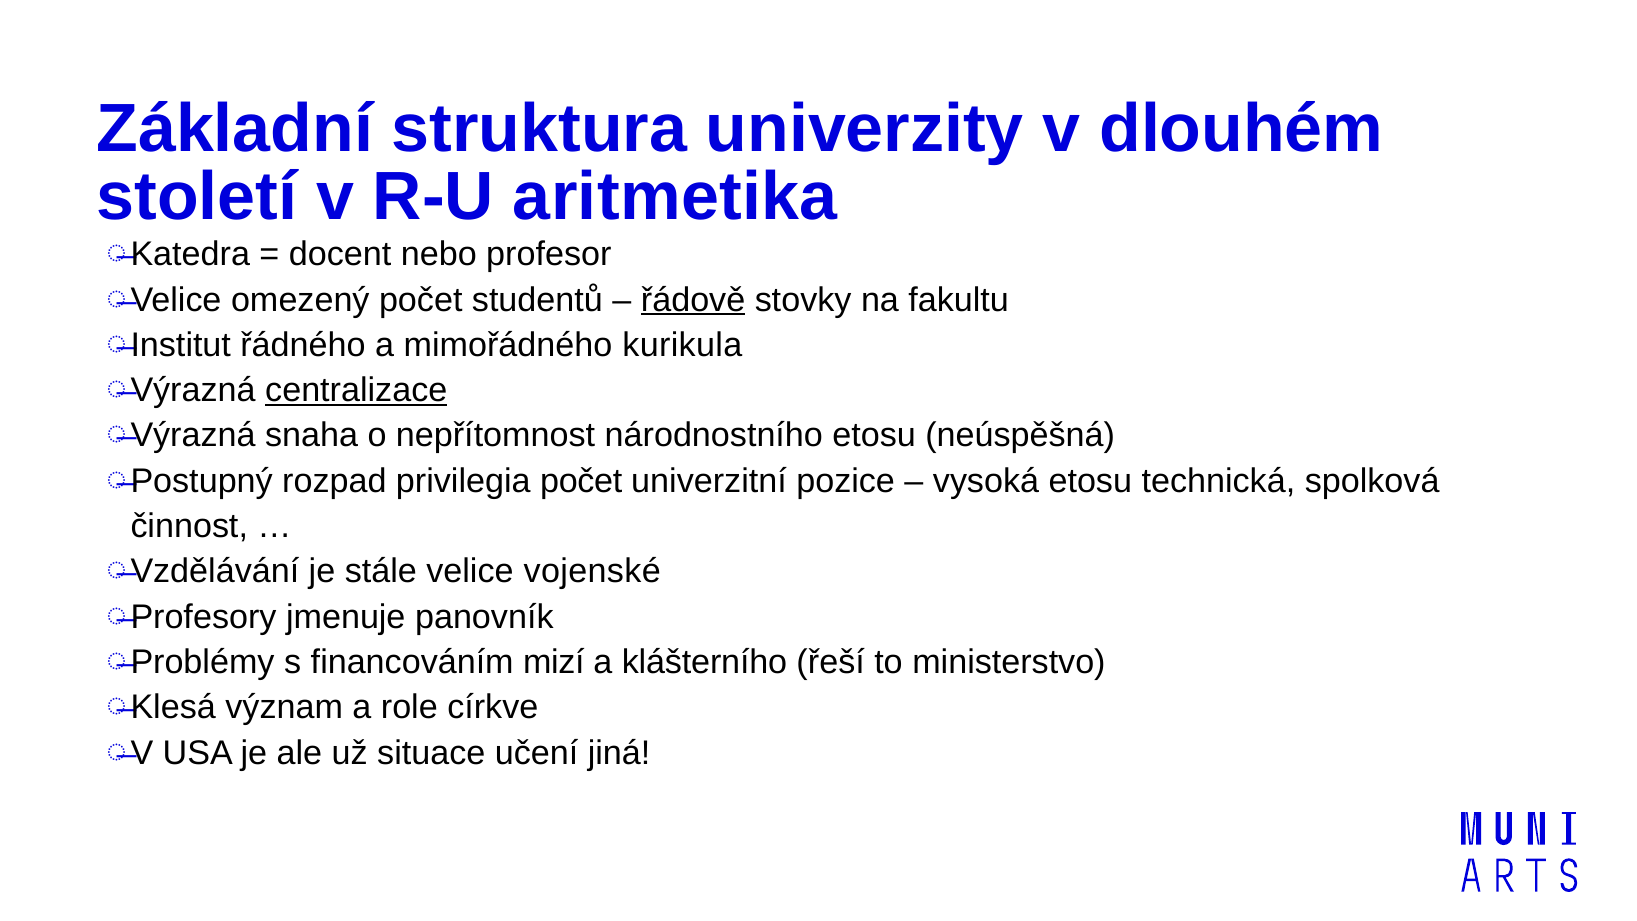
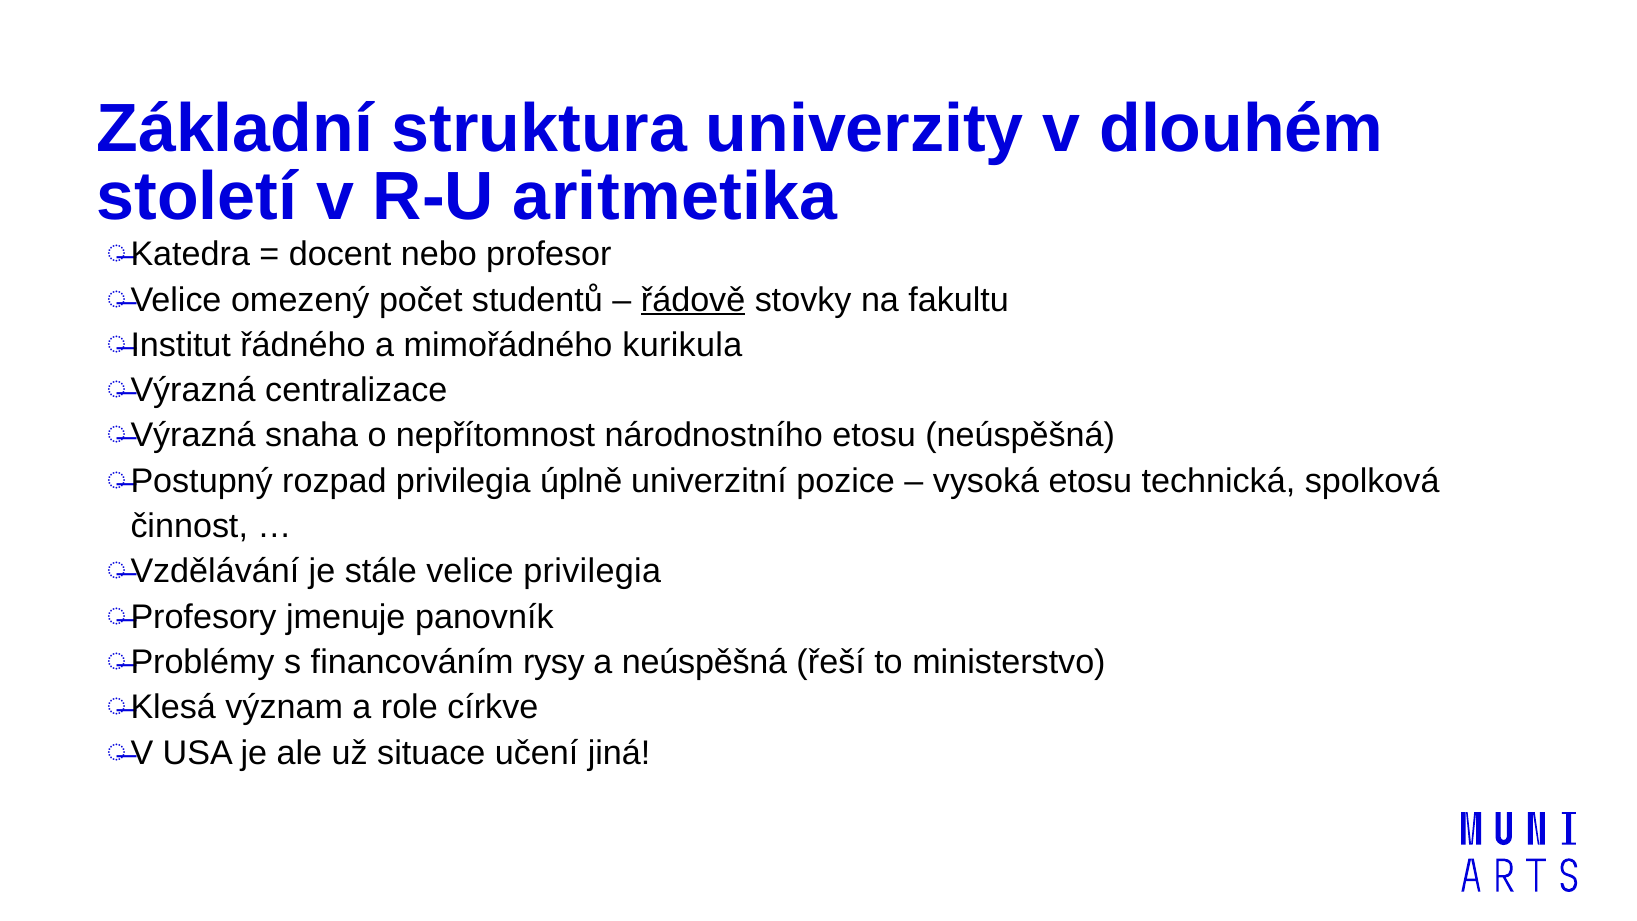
centralizace underline: present -> none
privilegia počet: počet -> úplně
velice vojenské: vojenské -> privilegia
mizí: mizí -> rysy
a klášterního: klášterního -> neúspěšná
